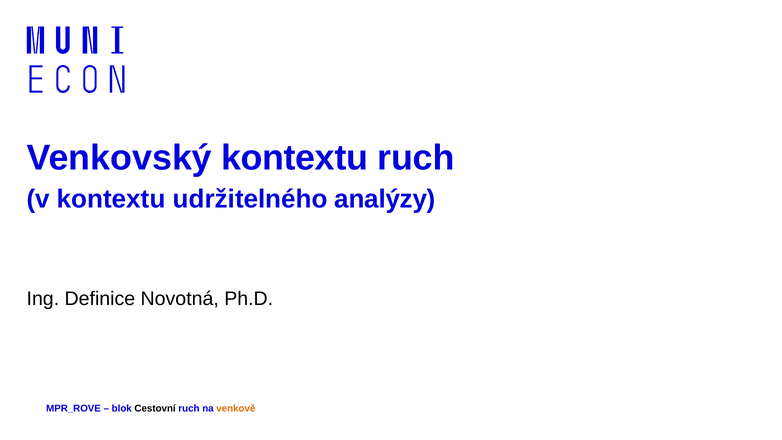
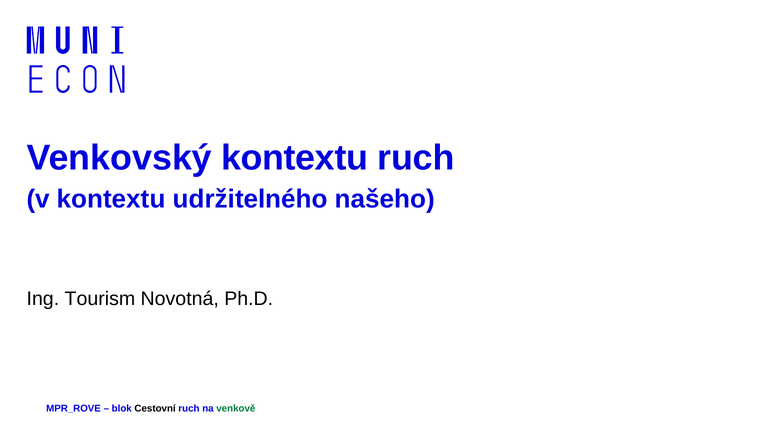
analýzy: analýzy -> našeho
Definice: Definice -> Tourism
venkově colour: orange -> green
